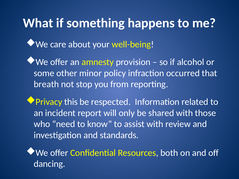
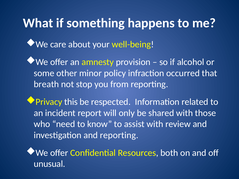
and standards: standards -> reporting
dancing: dancing -> unusual
